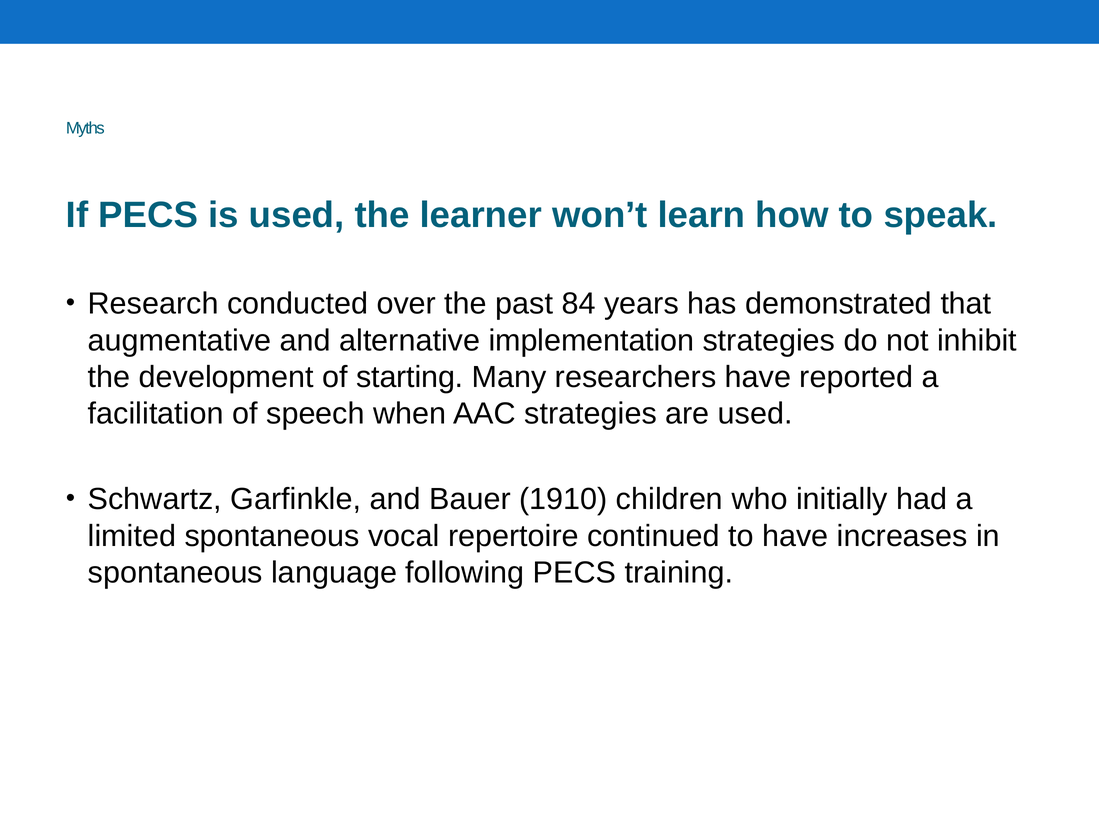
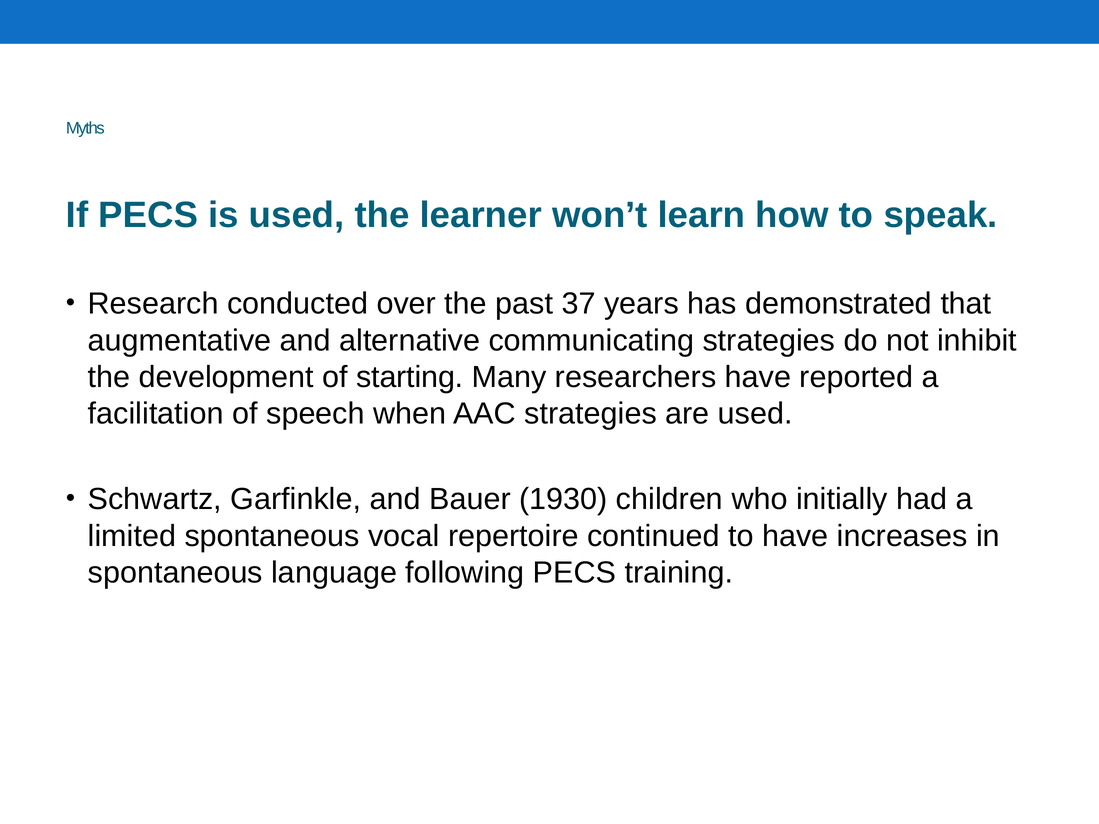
84: 84 -> 37
implementation: implementation -> communicating
1910: 1910 -> 1930
